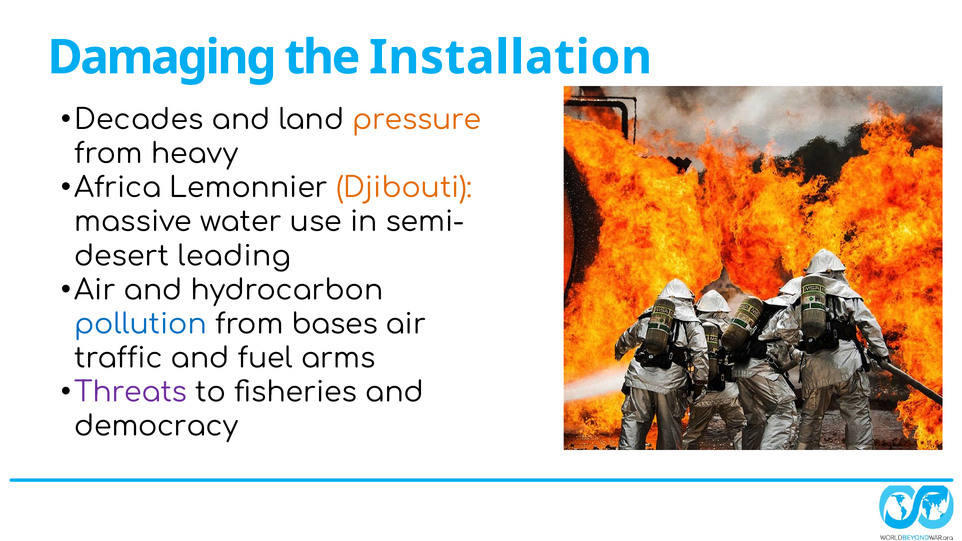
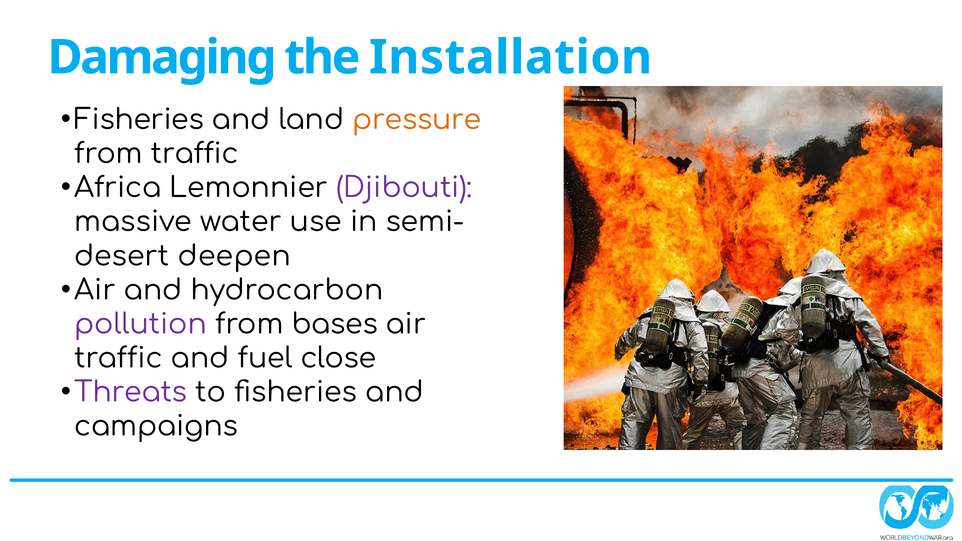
Decades at (139, 120): Decades -> Fisheries
from heavy: heavy -> traffic
Djibouti colour: orange -> purple
leading: leading -> deepen
pollution colour: blue -> purple
arms: arms -> close
democracy: democracy -> campaigns
